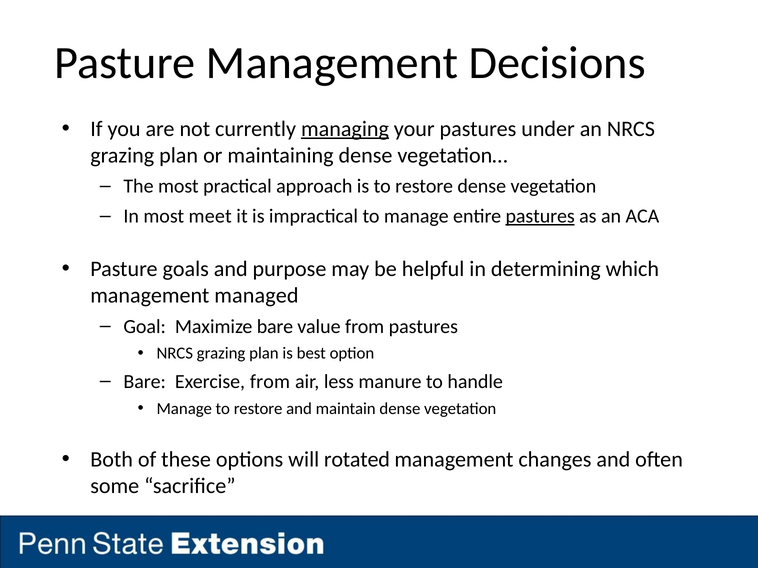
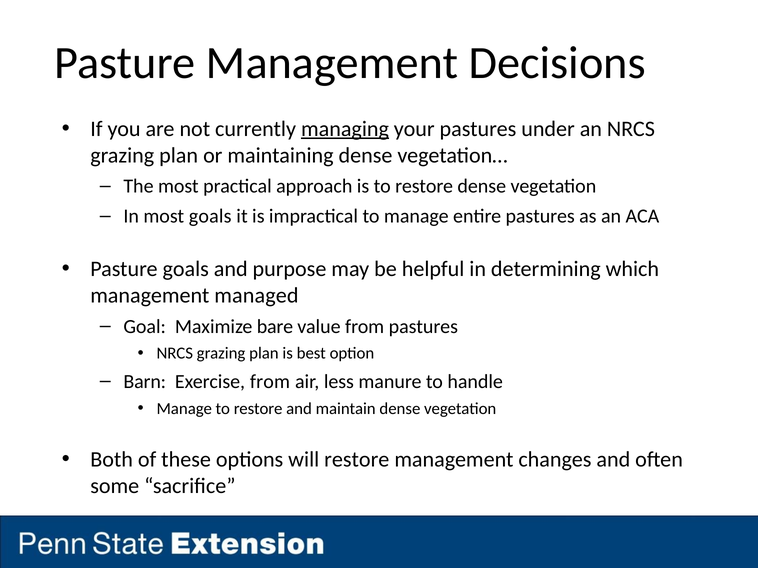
most meet: meet -> goals
pastures at (540, 216) underline: present -> none
Bare at (145, 382): Bare -> Barn
will rotated: rotated -> restore
